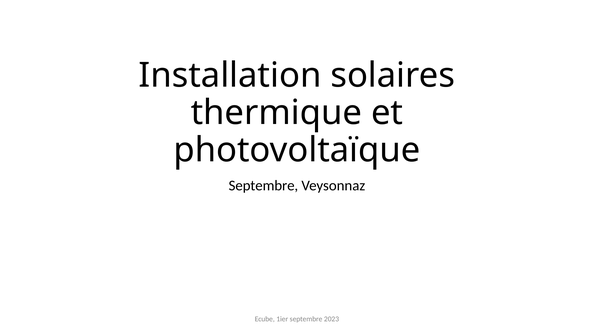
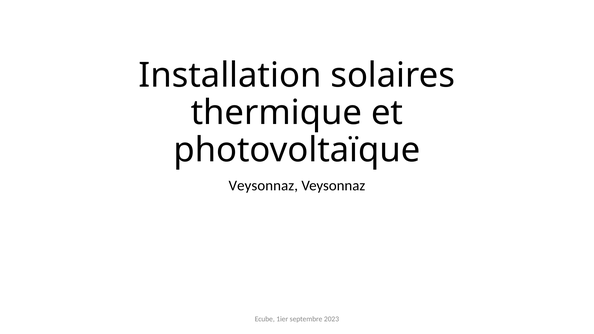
Septembre at (263, 186): Septembre -> Veysonnaz
